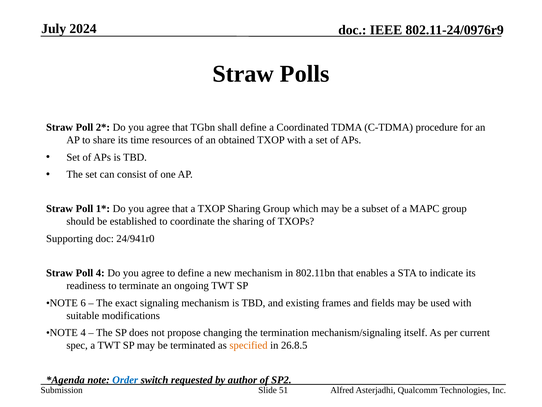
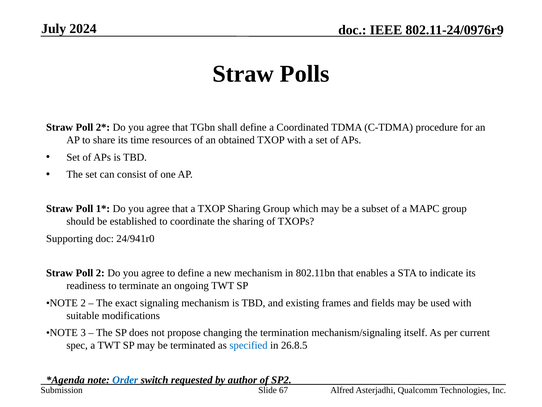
Poll 4: 4 -> 2
NOTE 6: 6 -> 2
NOTE 4: 4 -> 3
specified colour: orange -> blue
51: 51 -> 67
